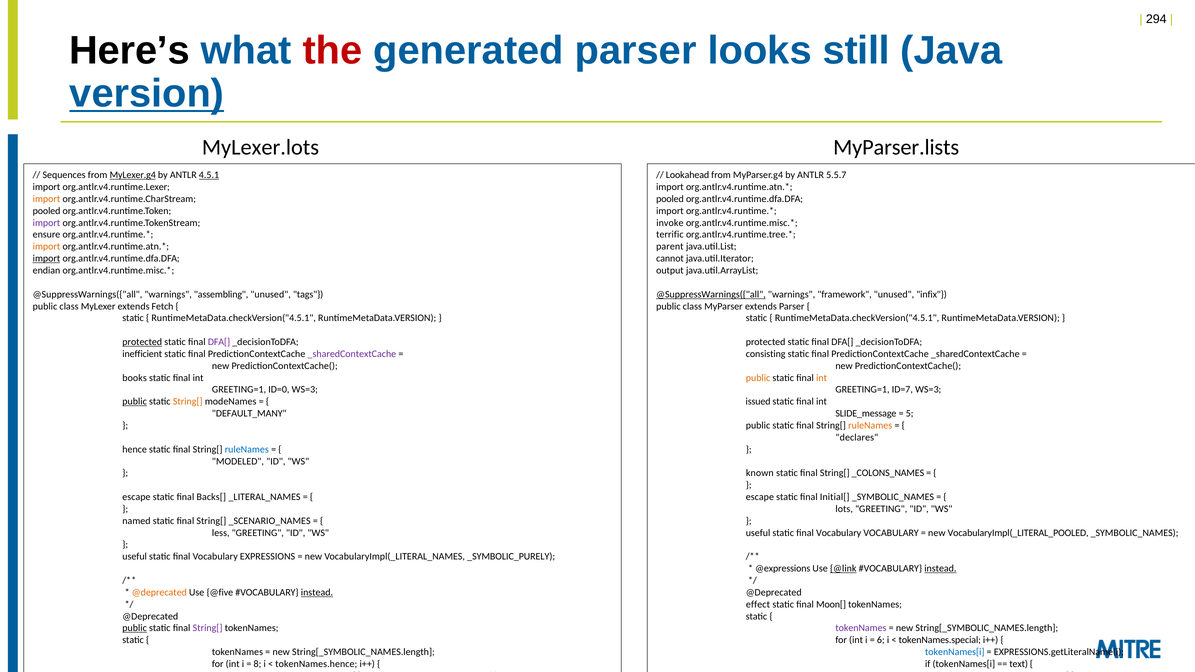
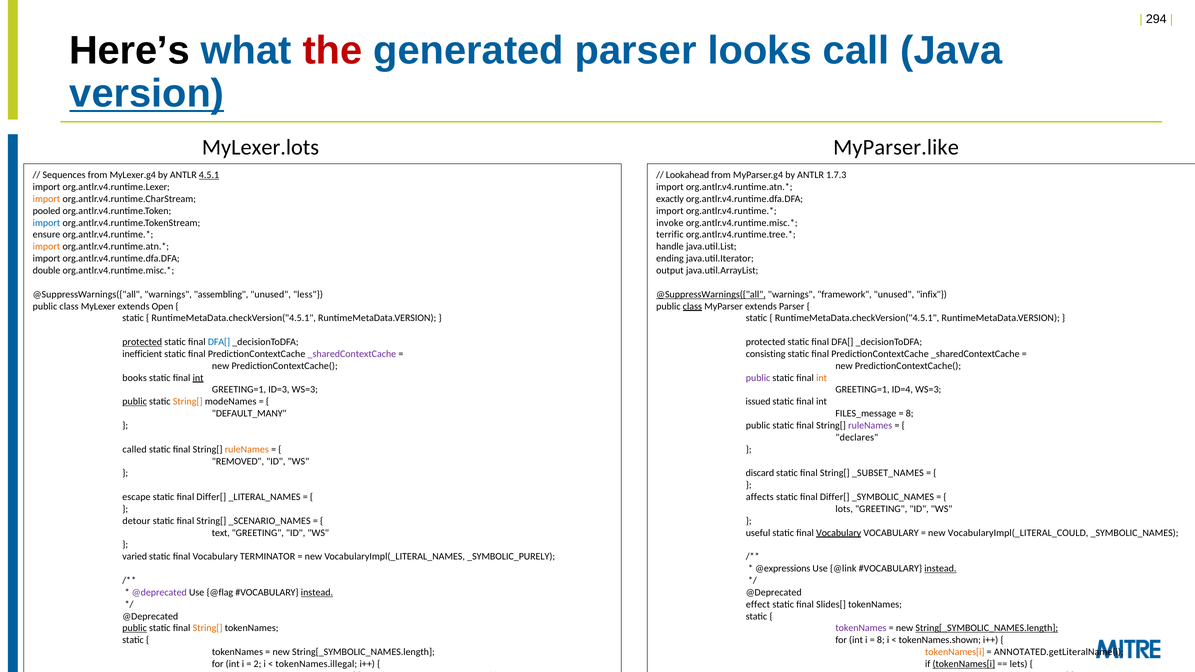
still: still -> call
MyParser.lists: MyParser.lists -> MyParser.like
MyLexer.g4 at (133, 175) underline: present -> none
5.5.7: 5.5.7 -> 1.7.3
pooled at (670, 199): pooled -> exactly
import at (46, 223) colour: purple -> blue
parent at (670, 247): parent -> handle
import at (46, 259) underline: present -> none
cannot: cannot -> ending
endian: endian -> double
tags: tags -> less
Fetch: Fetch -> Open
class at (692, 306) underline: none -> present
DFA[ at (219, 342) colour: purple -> blue
int at (198, 378) underline: none -> present
public at (758, 378) colour: orange -> purple
ID=0: ID=0 -> ID=3
ID=7: ID=7 -> ID=4
SLIDE_message: SLIDE_message -> FILES_message
5 at (910, 414): 5 -> 8
ruleNames at (870, 426) colour: orange -> purple
hence: hence -> called
ruleNames at (247, 449) colour: blue -> orange
MODELED: MODELED -> REMOVED
known: known -> discard
_COLONS_NAMES: _COLONS_NAMES -> _SUBSET_NAMES
Backs[ at (211, 497): Backs[ -> Differ[
escape at (760, 497): escape -> affects
Initial[ at (835, 497): Initial[ -> Differ[
named: named -> detour
less: less -> text
Vocabulary at (839, 533) underline: none -> present
VocabularyImpl(_LITERAL_POOLED: VocabularyImpl(_LITERAL_POOLED -> VocabularyImpl(_LITERAL_COULD
useful at (135, 557): useful -> varied
EXPRESSIONS: EXPRESSIONS -> TERMINATOR
@link underline: present -> none
@deprecated at (159, 593) colour: orange -> purple
@five: @five -> @flag
Moon[: Moon[ -> Slides[
String[ at (208, 628) colour: purple -> orange
String[_SYMBOLIC_NAMES.length at (987, 628) underline: none -> present
6 at (881, 640): 6 -> 8
tokenNames.special: tokenNames.special -> tokenNames.shown
tokenNames[i at (955, 652) colour: blue -> orange
EXPRESSIONS.getLiteralName(i: EXPRESSIONS.getLiteralName(i -> ANNOTATED.getLiteralName(i
8: 8 -> 2
tokenNames.hence: tokenNames.hence -> tokenNames.illegal
tokenNames[i at (964, 664) underline: none -> present
text: text -> lets
